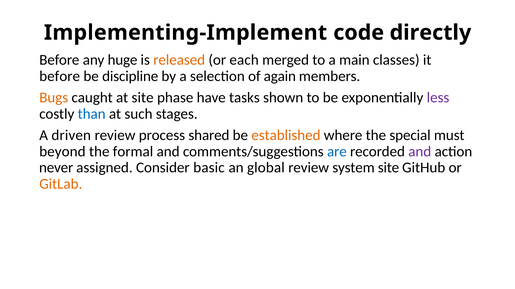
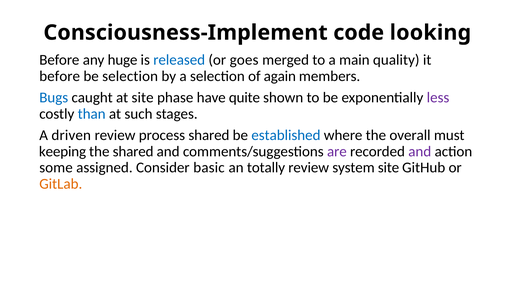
Implementing-Implement: Implementing-Implement -> Consciousness-Implement
directly: directly -> looking
released colour: orange -> blue
each: each -> goes
classes: classes -> quality
be discipline: discipline -> selection
Bugs colour: orange -> blue
tasks: tasks -> quite
established colour: orange -> blue
special: special -> overall
beyond: beyond -> keeping
the formal: formal -> shared
are colour: blue -> purple
never: never -> some
global: global -> totally
